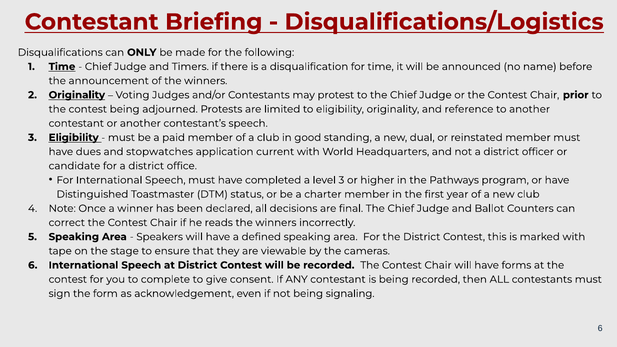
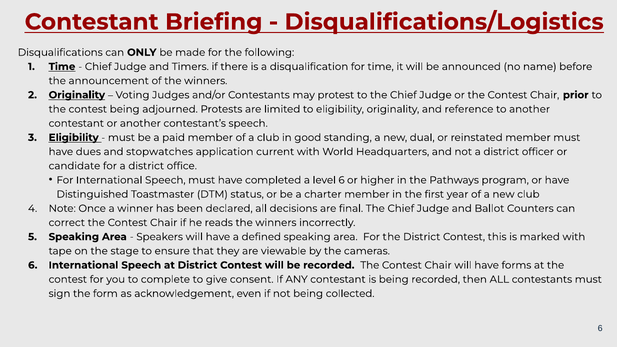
level 3: 3 -> 6
signaling: signaling -> collected
